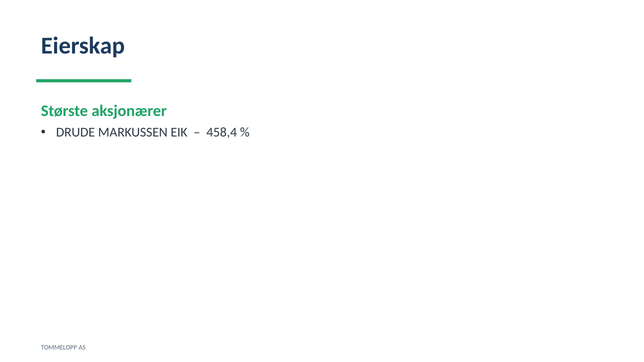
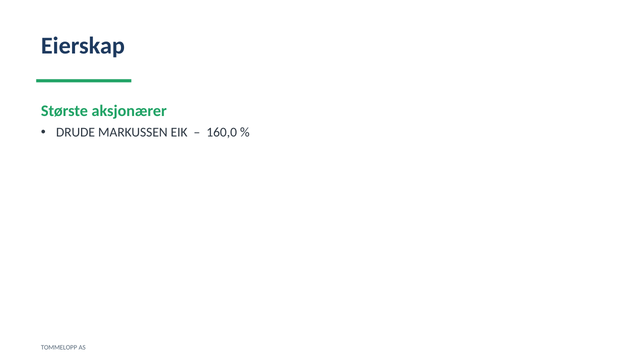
458,4: 458,4 -> 160,0
